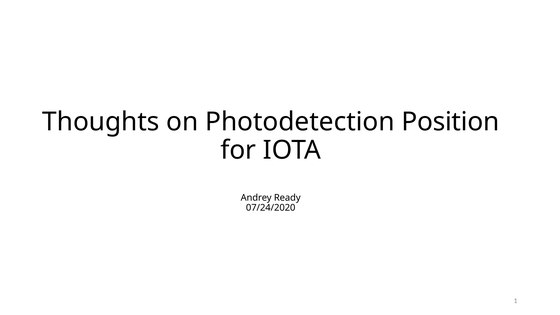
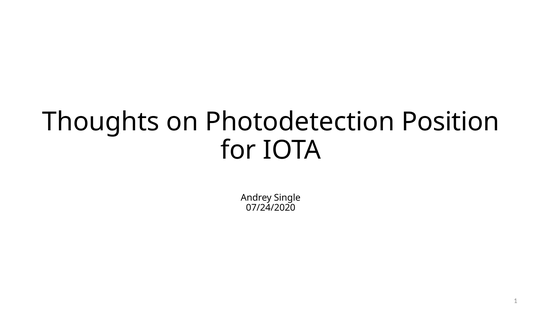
Ready: Ready -> Single
